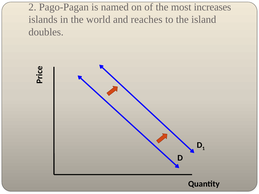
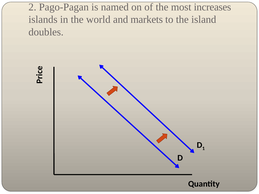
reaches: reaches -> markets
